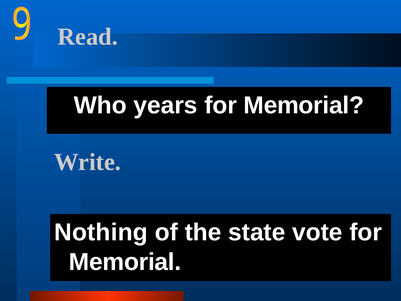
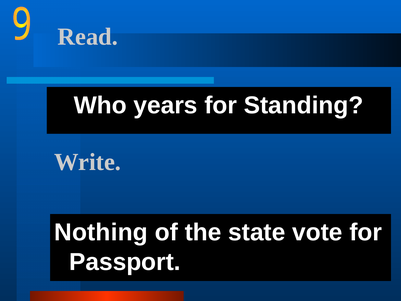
Memorial at (304, 105): Memorial -> Standing
Memorial at (125, 262): Memorial -> Passport
